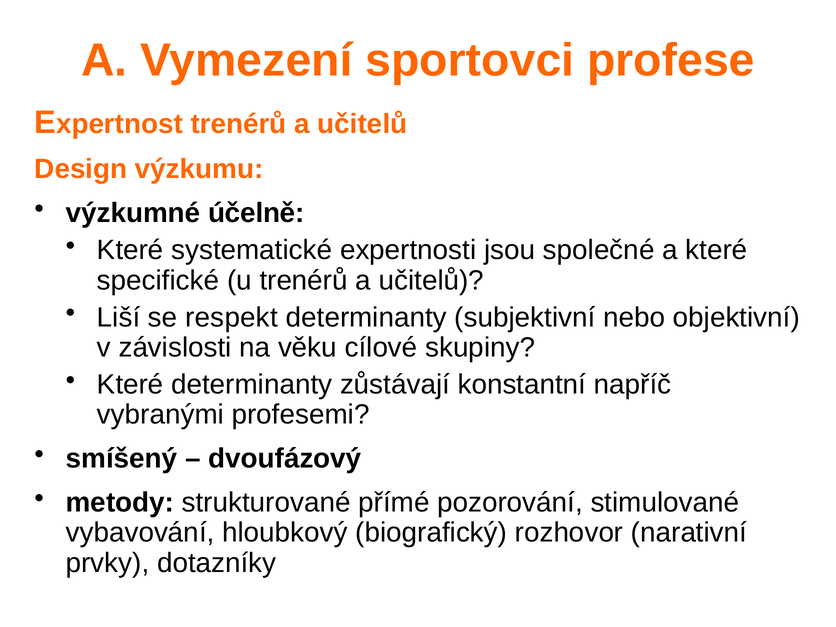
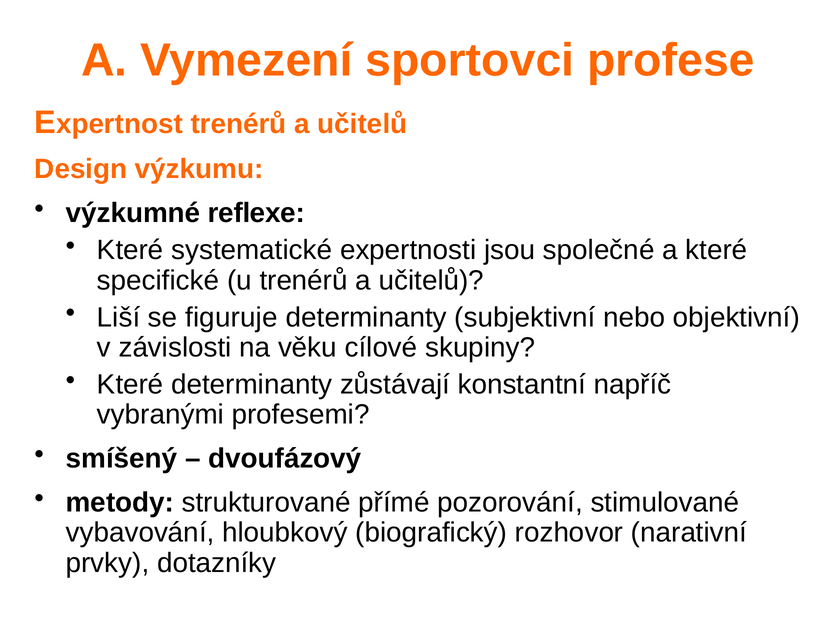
účelně: účelně -> reflexe
respekt: respekt -> figuruje
